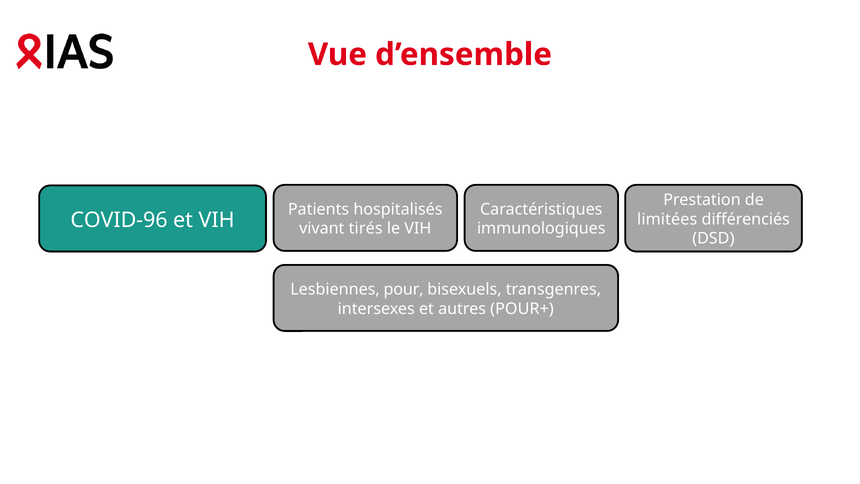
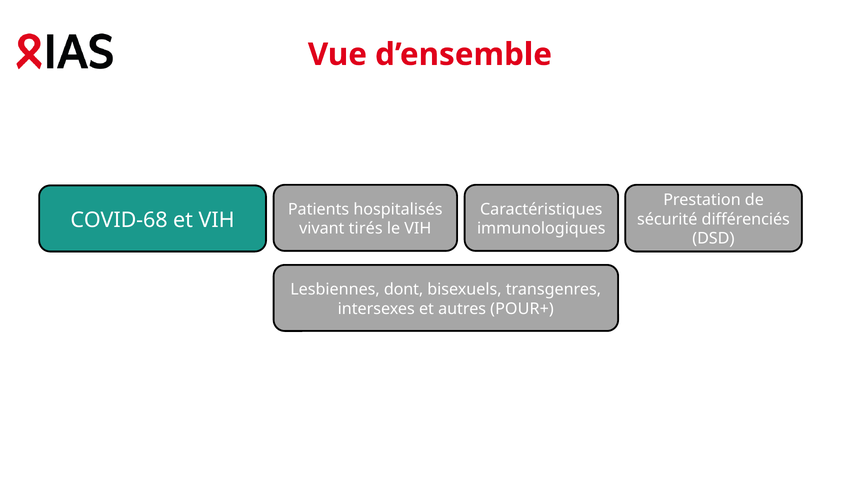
COVID-96: COVID-96 -> COVID-68
limitées: limitées -> sécurité
pour: pour -> dont
